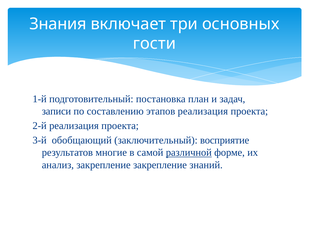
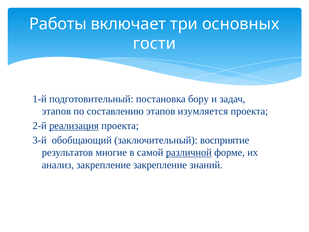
Знания: Знания -> Работы
план: план -> бору
записи at (56, 111): записи -> этапов
этапов реализация: реализация -> изумляется
реализация at (74, 126) underline: none -> present
